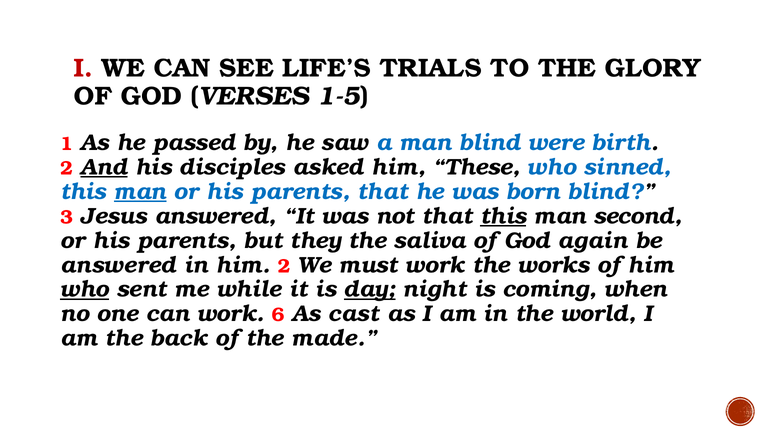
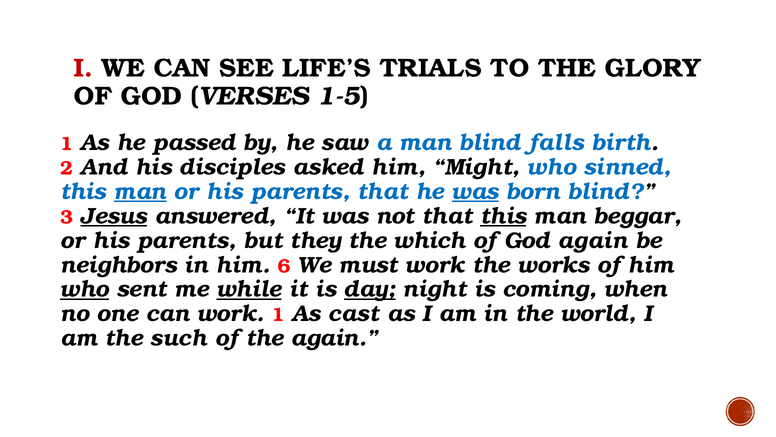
were: were -> falls
And underline: present -> none
These: These -> Might
was at (475, 191) underline: none -> present
Jesus underline: none -> present
second: second -> beggar
saliva: saliva -> which
answered at (118, 265): answered -> neighbors
him 2: 2 -> 6
while underline: none -> present
work 6: 6 -> 1
back: back -> such
the made: made -> again
